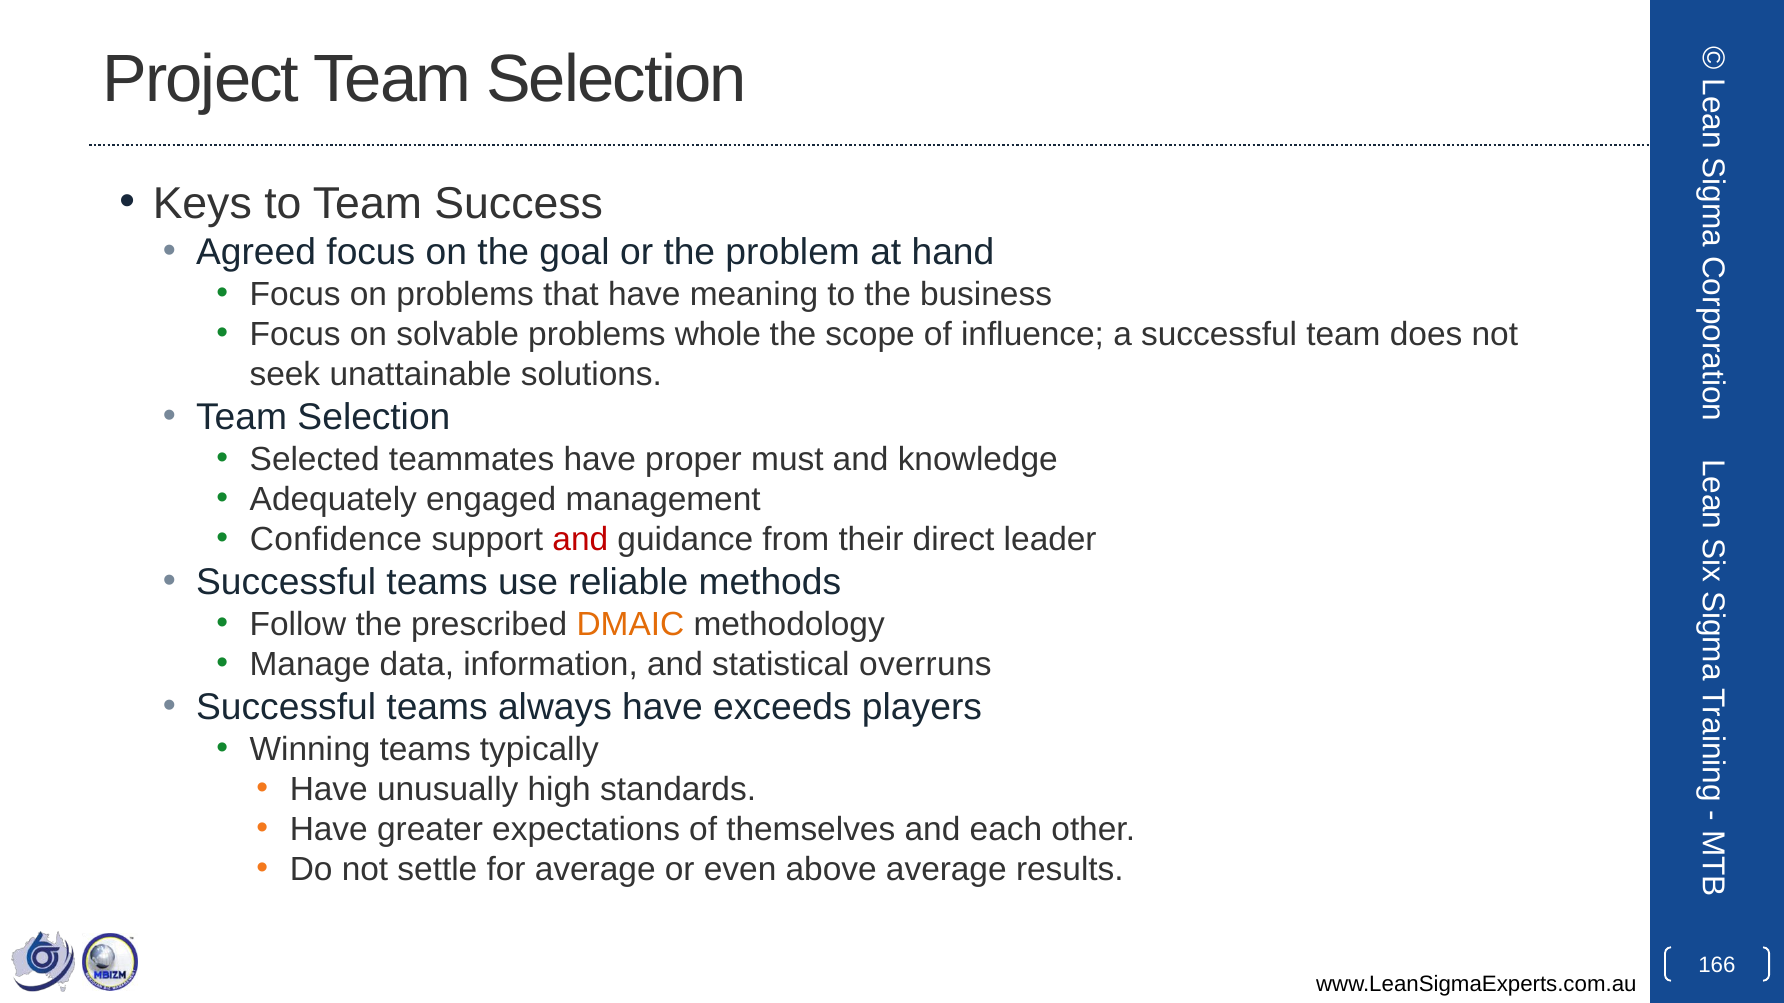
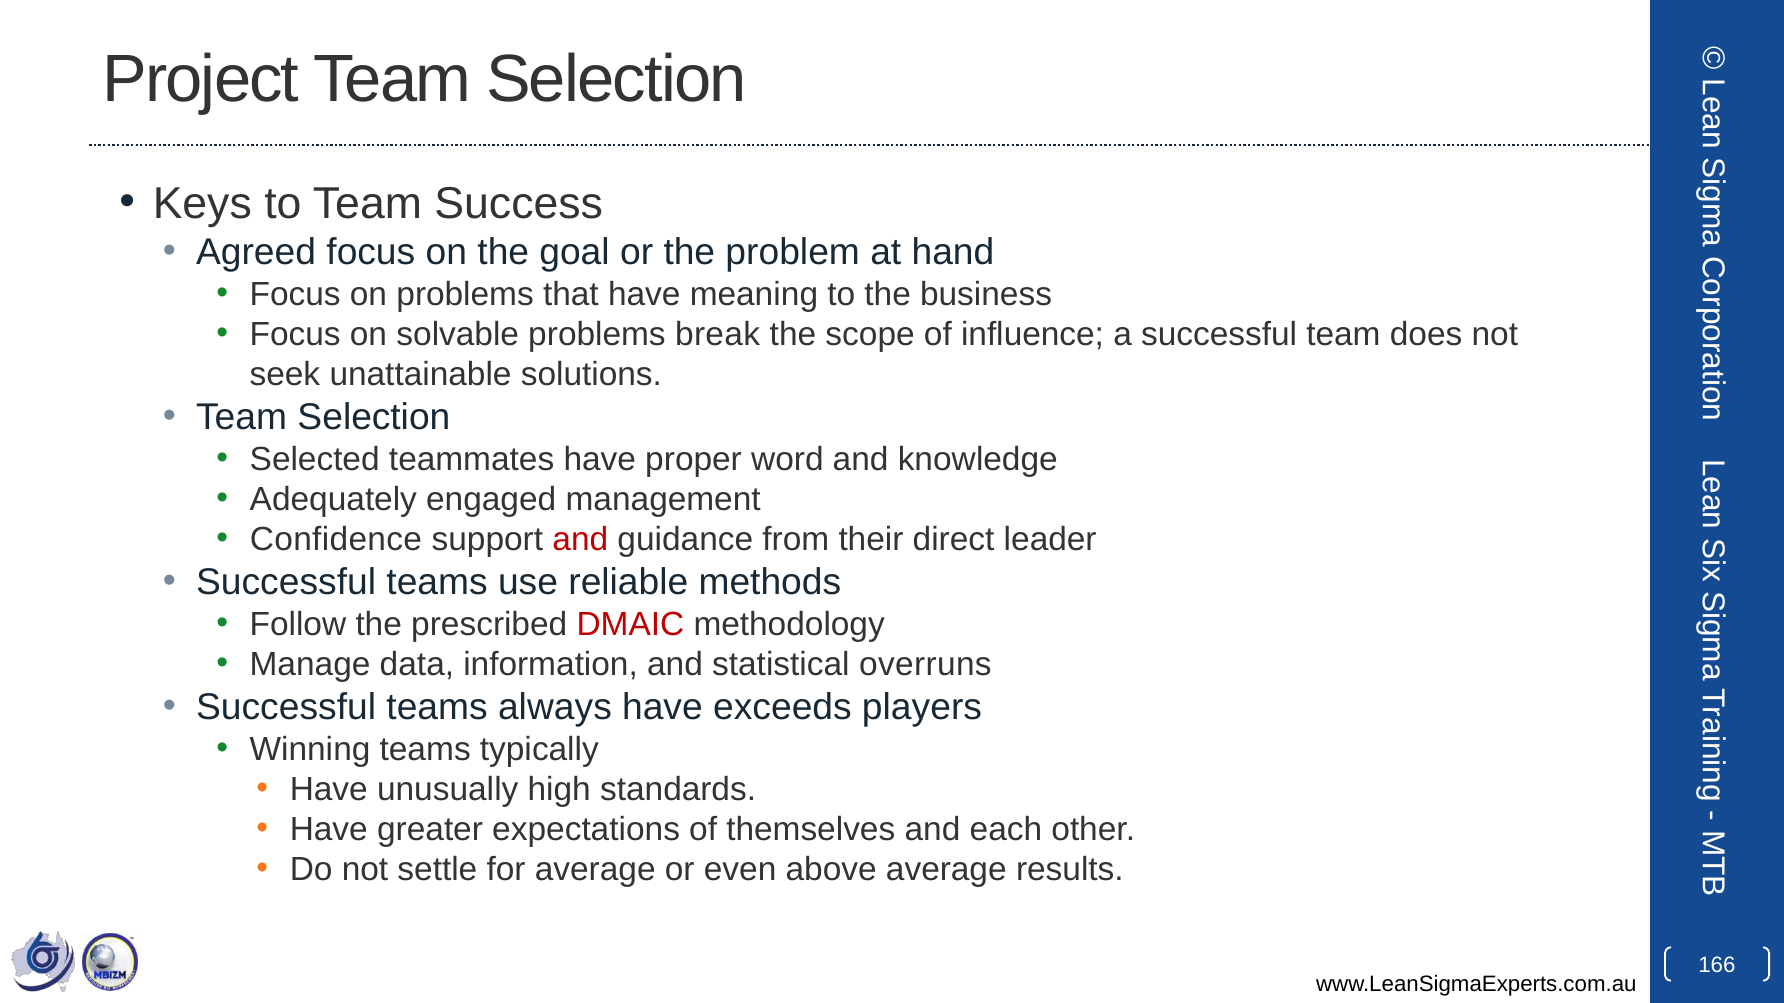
whole: whole -> break
must: must -> word
DMAIC colour: orange -> red
